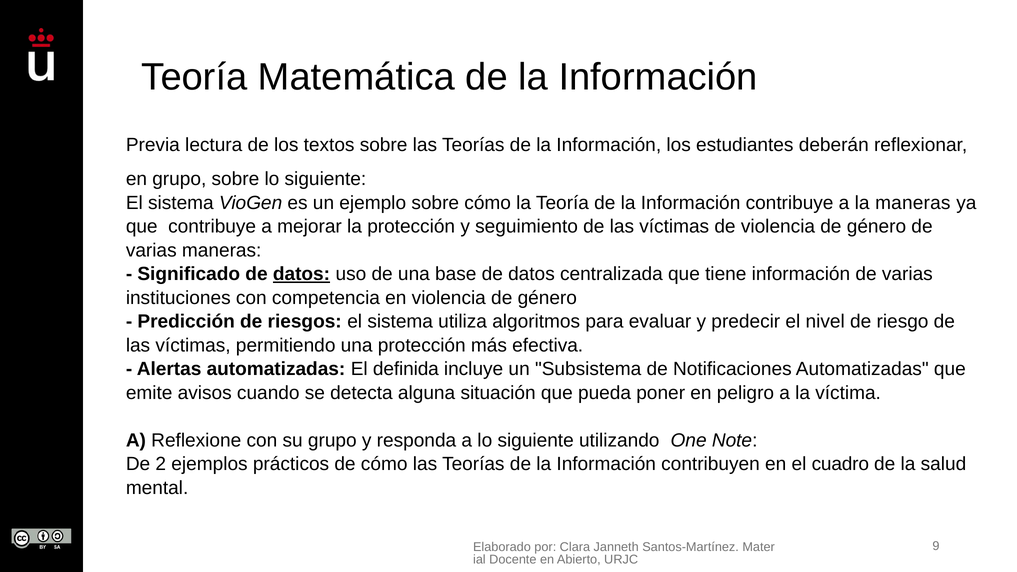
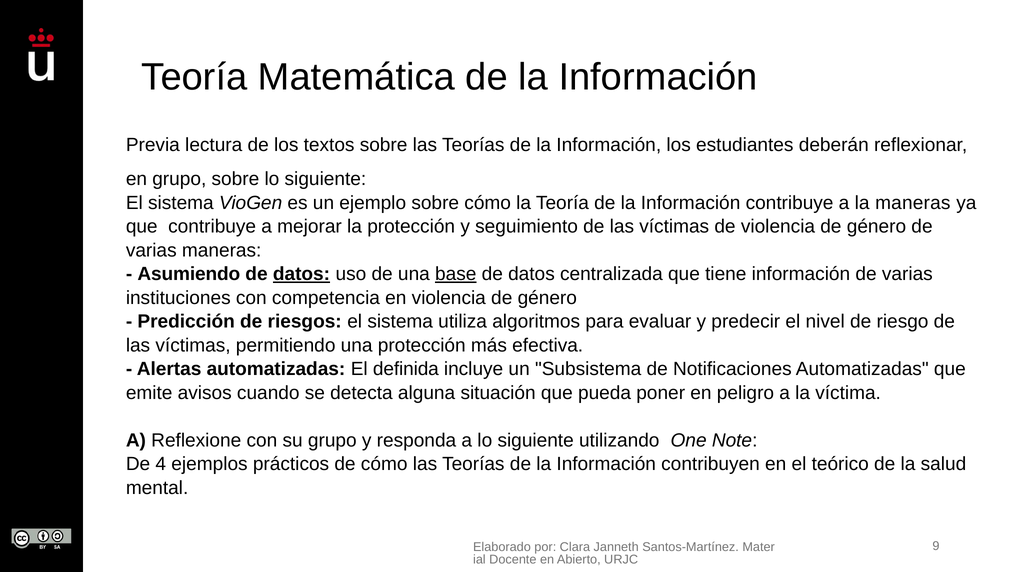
Significado: Significado -> Asumiendo
base underline: none -> present
2: 2 -> 4
cuadro: cuadro -> teórico
